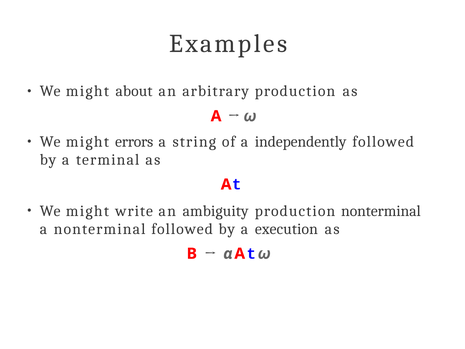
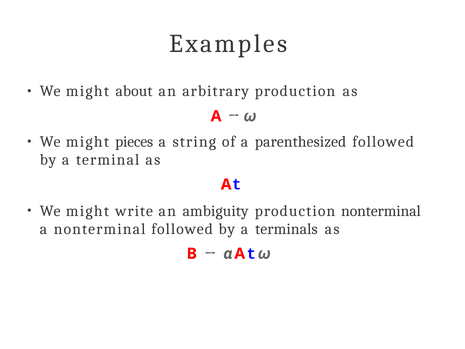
errors: errors -> pieces
independently: independently -> parenthesized
execution: execution -> terminals
